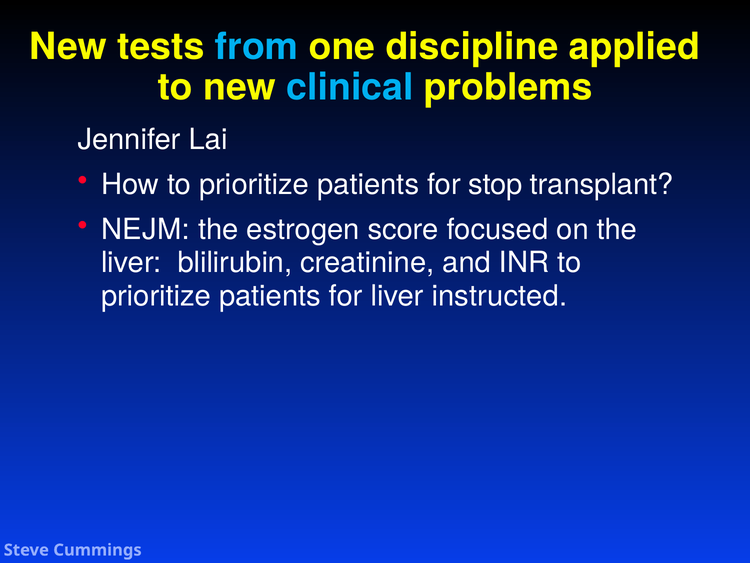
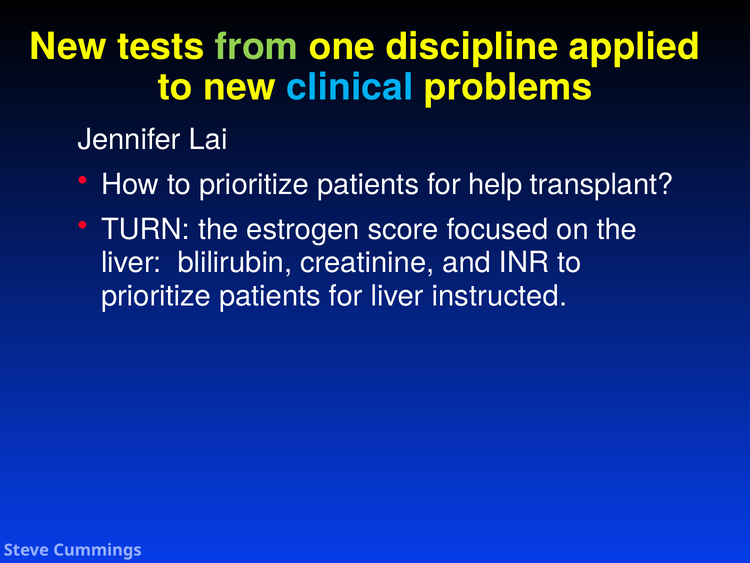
from colour: light blue -> light green
stop: stop -> help
NEJM: NEJM -> TURN
